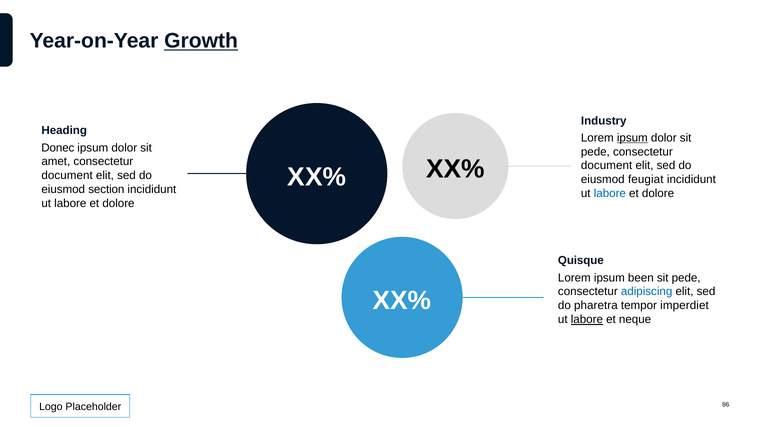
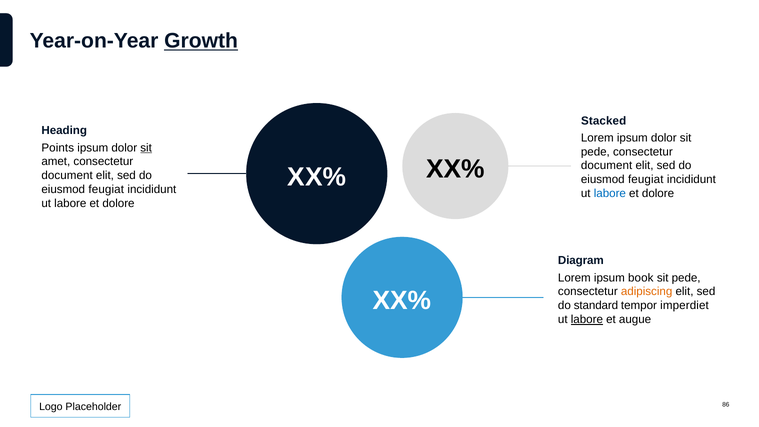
Industry: Industry -> Stacked
ipsum at (632, 138) underline: present -> none
Donec: Donec -> Points
sit at (146, 148) underline: none -> present
section at (106, 189): section -> feugiat
Quisque: Quisque -> Diagram
been: been -> book
adipiscing colour: blue -> orange
pharetra: pharetra -> standard
neque: neque -> augue
